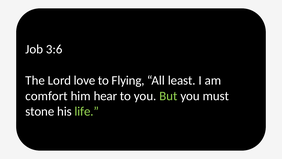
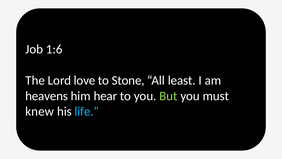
3:6: 3:6 -> 1:6
Flying: Flying -> Stone
comfort: comfort -> heavens
stone: stone -> knew
life colour: light green -> light blue
